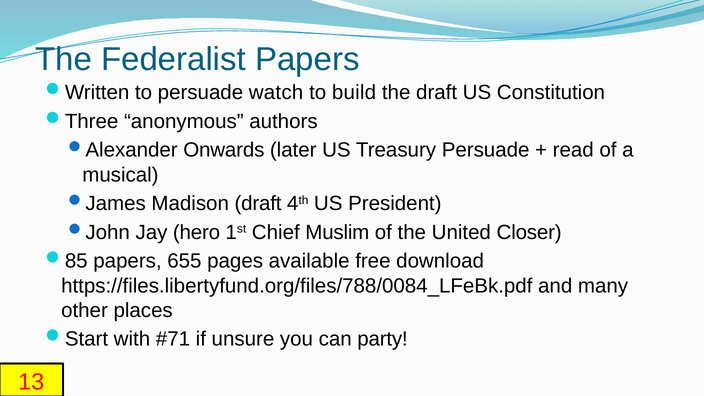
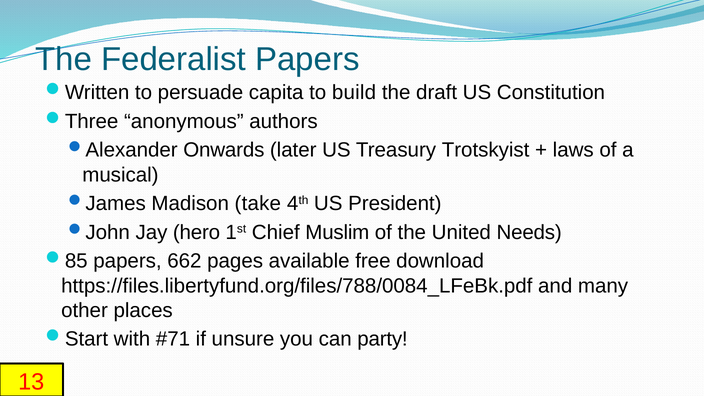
watch: watch -> capita
Treasury Persuade: Persuade -> Trotskyist
read: read -> laws
Madison draft: draft -> take
Closer: Closer -> Needs
655: 655 -> 662
